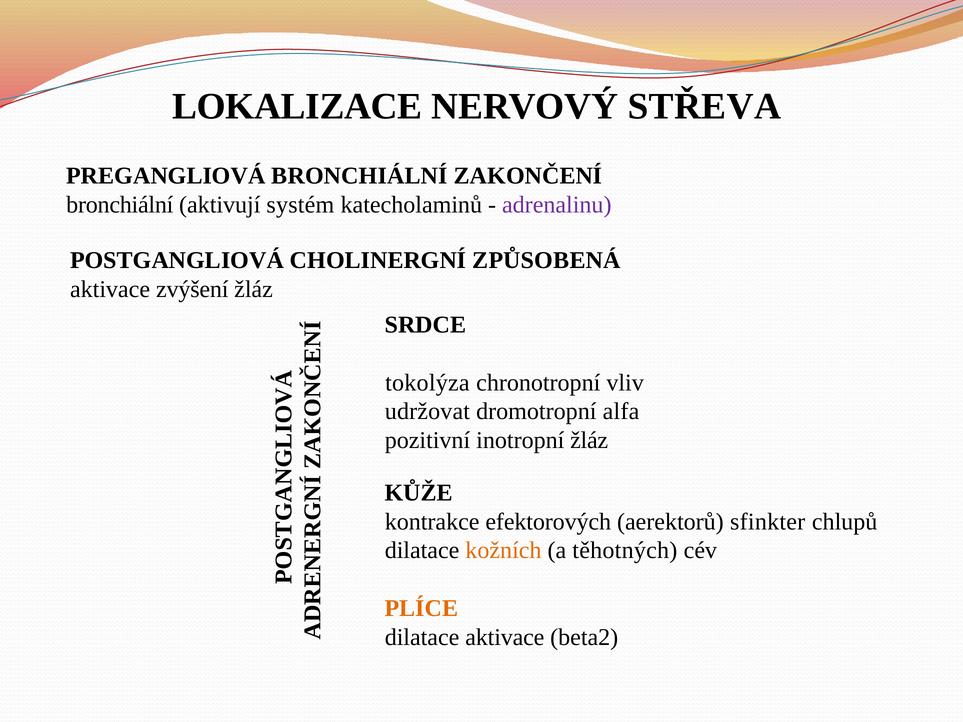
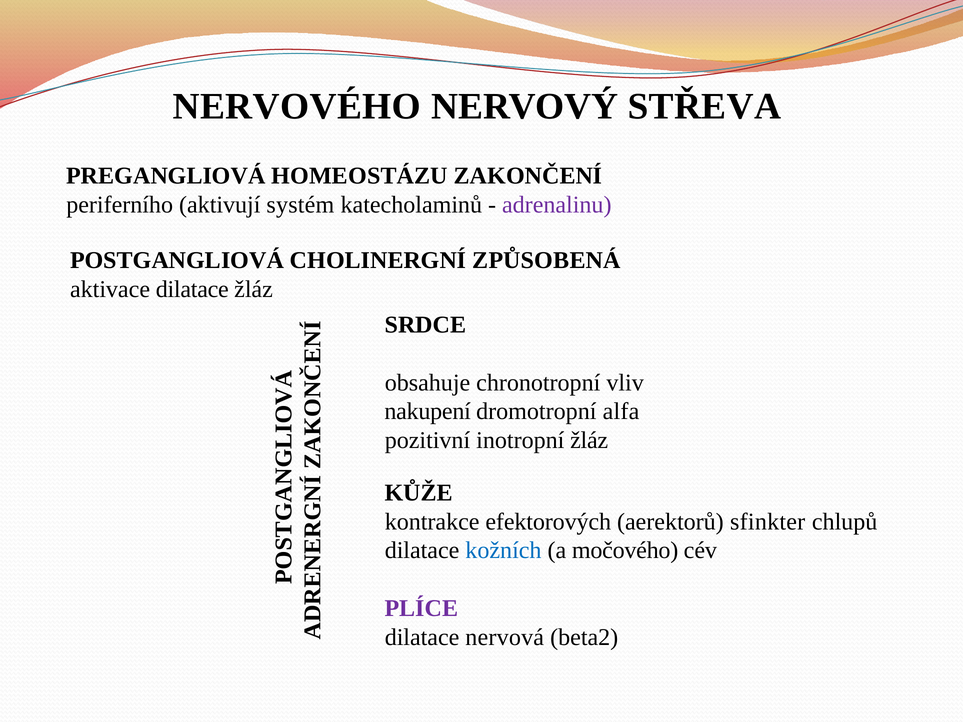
LOKALIZACE: LOKALIZACE -> NERVOVÉHO
PREGANGLIOVÁ BRONCHIÁLNÍ: BRONCHIÁLNÍ -> HOMEOSTÁZU
bronchiální at (120, 205): bronchiální -> periferního
aktivace zvýšení: zvýšení -> dilatace
tokolýza: tokolýza -> obsahuje
udržovat: udržovat -> nakupení
kožních colour: orange -> blue
těhotných: těhotných -> močového
PLÍCE colour: orange -> purple
dilatace aktivace: aktivace -> nervová
